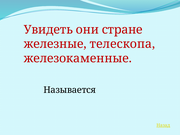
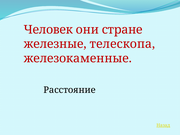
Увидеть: Увидеть -> Человек
Называется: Называется -> Расстояние
